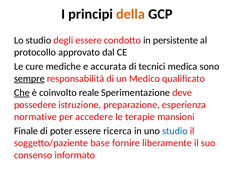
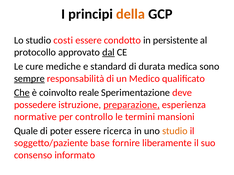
degli: degli -> costi
dal underline: none -> present
accurata: accurata -> standard
tecnici: tecnici -> durata
preparazione underline: none -> present
accedere: accedere -> controllo
terapie: terapie -> termini
Finale: Finale -> Quale
studio at (175, 131) colour: blue -> orange
